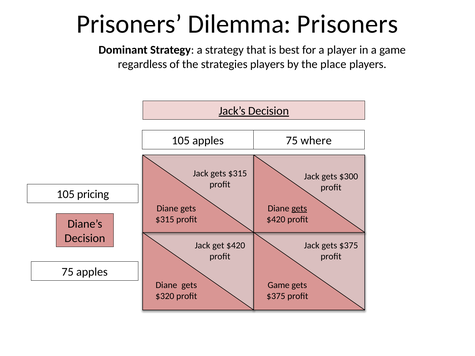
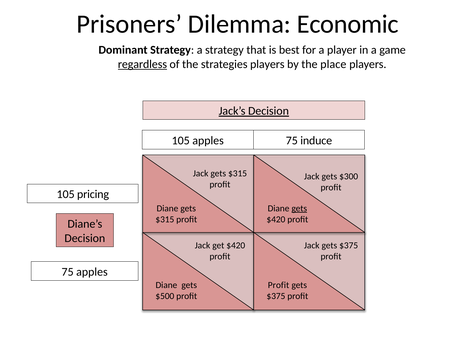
Dilemma Prisoners: Prisoners -> Economic
regardless underline: none -> present
where: where -> induce
Game at (279, 285): Game -> Profit
$320: $320 -> $500
